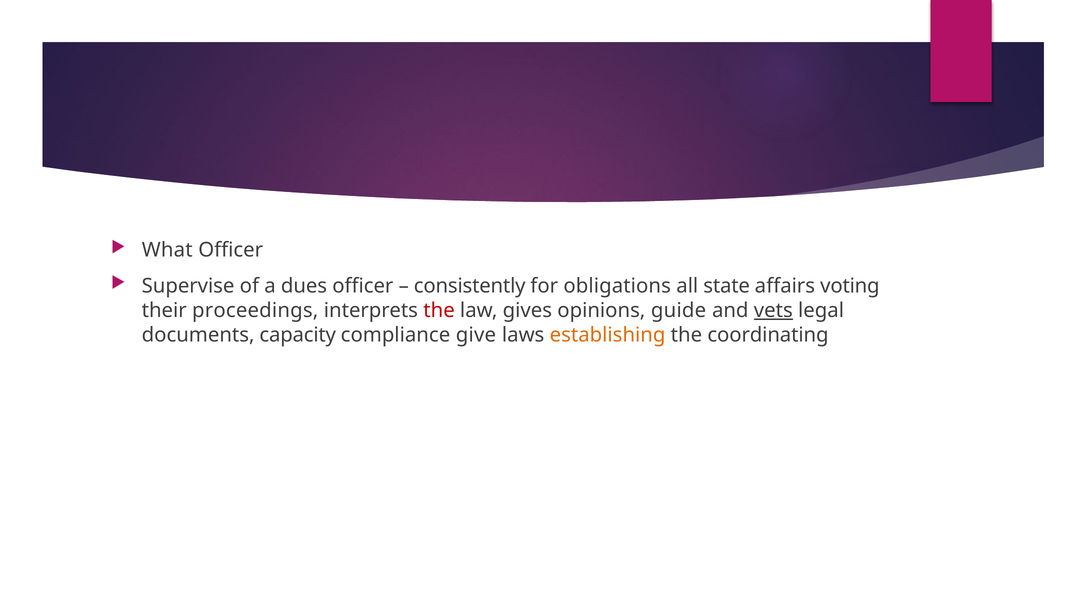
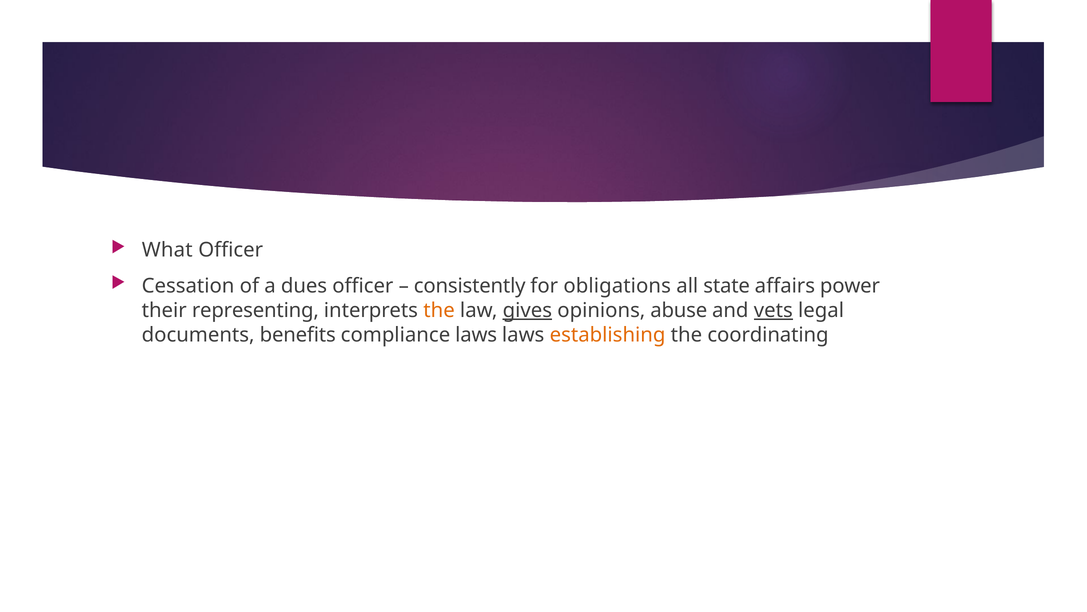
Supervise: Supervise -> Cessation
voting: voting -> power
proceedings: proceedings -> representing
the at (439, 310) colour: red -> orange
gives underline: none -> present
guide: guide -> abuse
capacity: capacity -> benefits
compliance give: give -> laws
